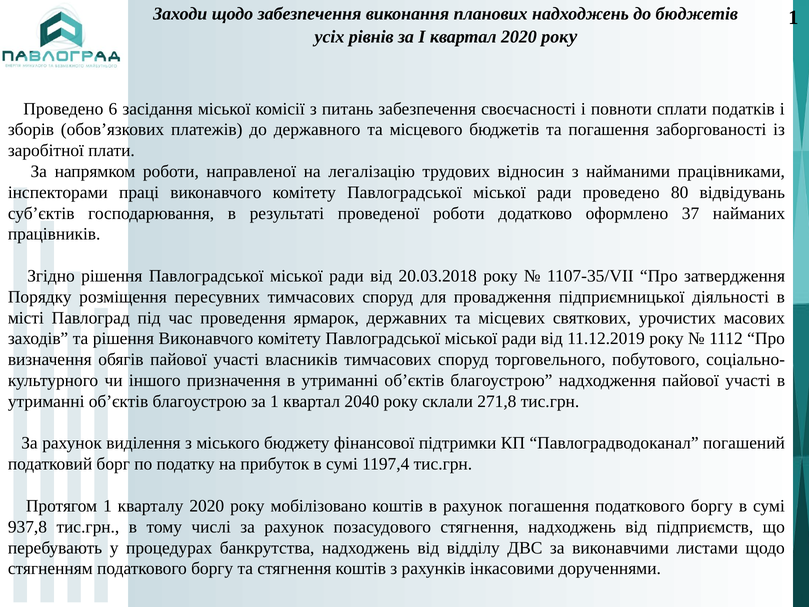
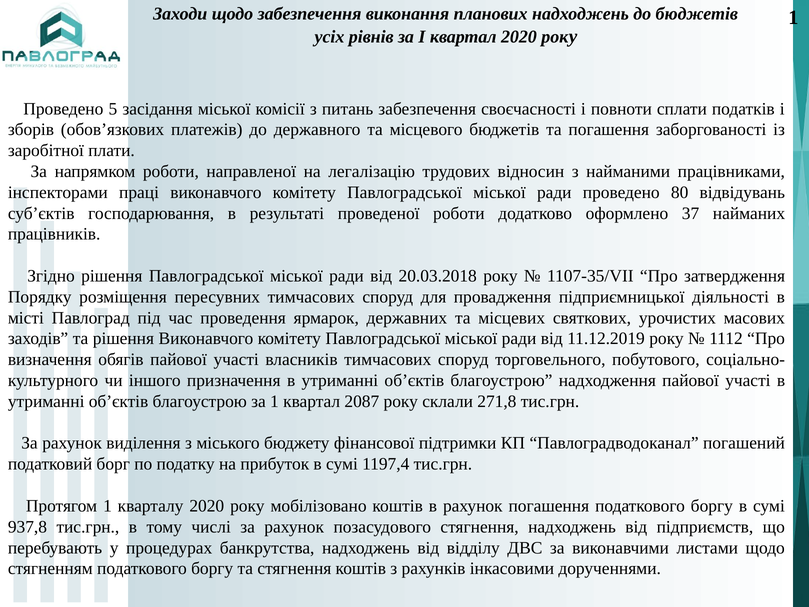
6: 6 -> 5
2040: 2040 -> 2087
